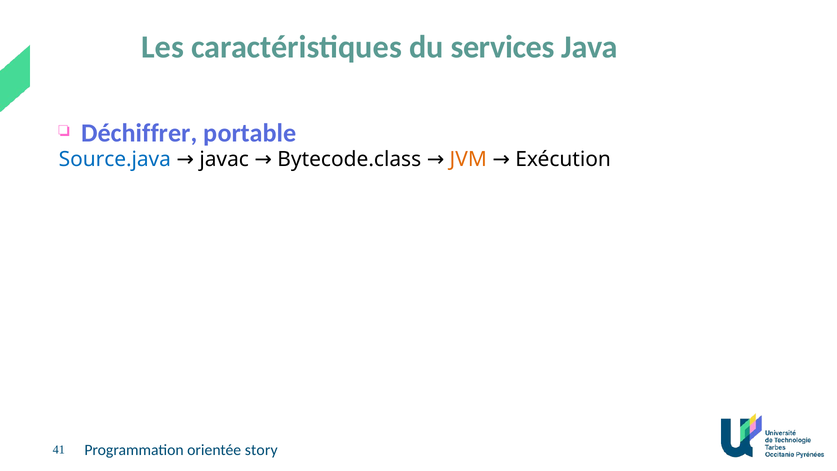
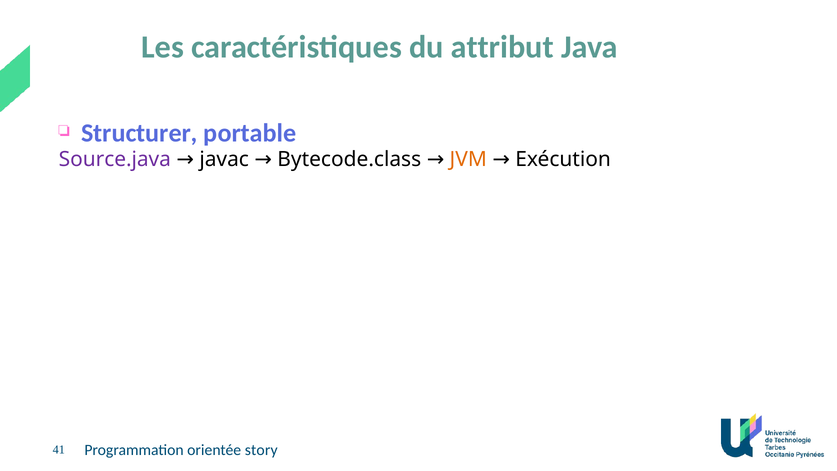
services: services -> attribut
Déchiffrer: Déchiffrer -> Structurer
Source.java colour: blue -> purple
